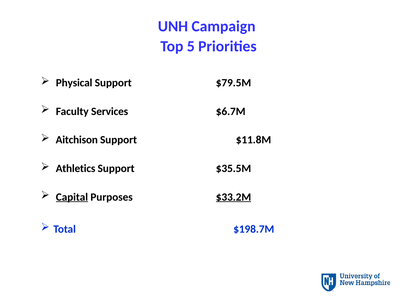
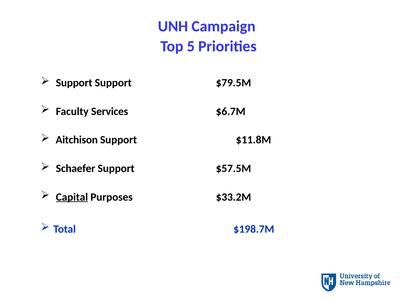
Physical at (74, 83): Physical -> Support
Athletics: Athletics -> Schaefer
$35.5M: $35.5M -> $57.5M
$33.2M underline: present -> none
